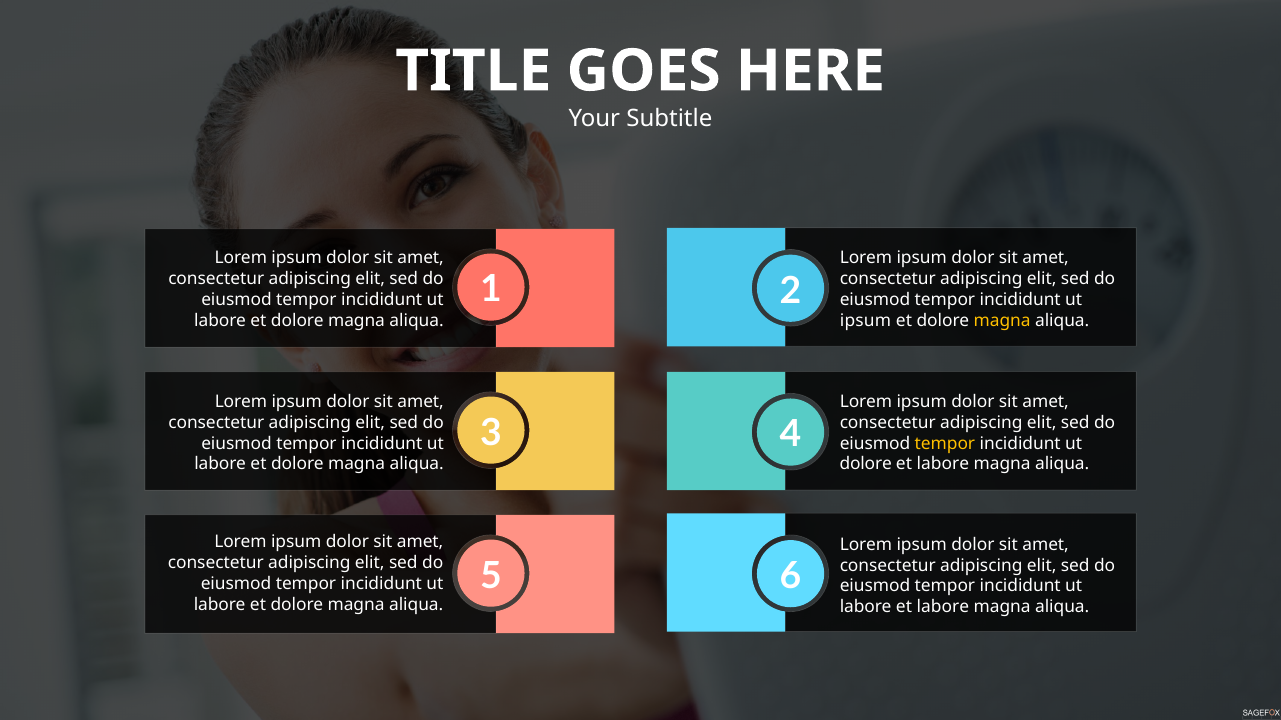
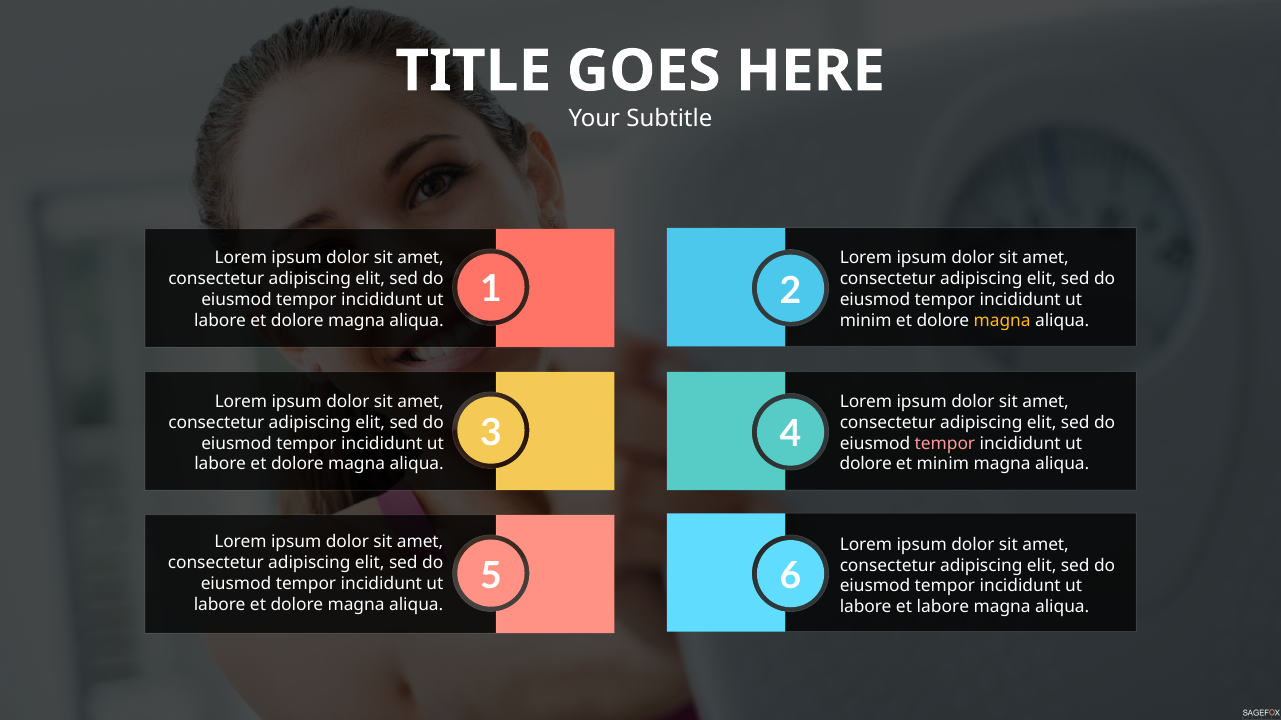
ipsum at (866, 321): ipsum -> minim
tempor at (945, 444) colour: yellow -> pink
labore at (943, 465): labore -> minim
